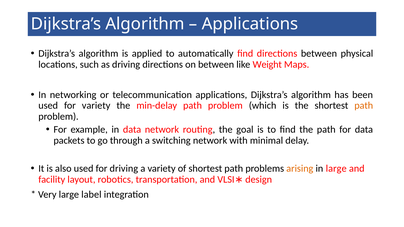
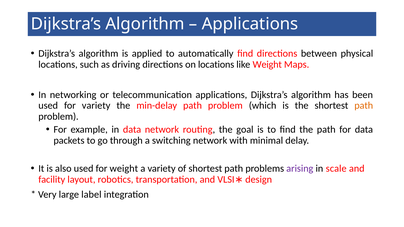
on between: between -> locations
for driving: driving -> weight
arising colour: orange -> purple
in large: large -> scale
